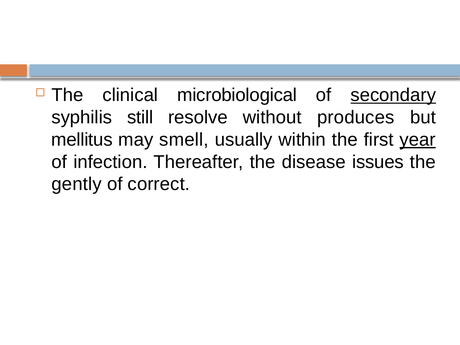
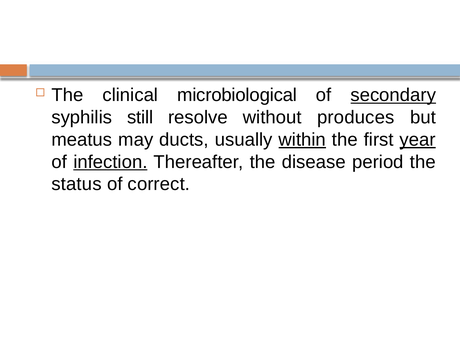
mellitus: mellitus -> meatus
smell: smell -> ducts
within underline: none -> present
infection underline: none -> present
issues: issues -> period
gently: gently -> status
